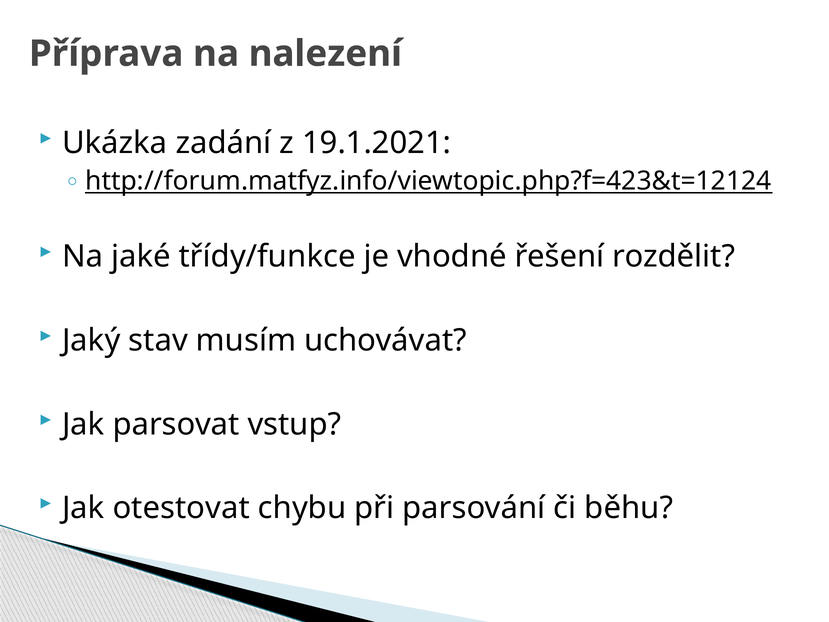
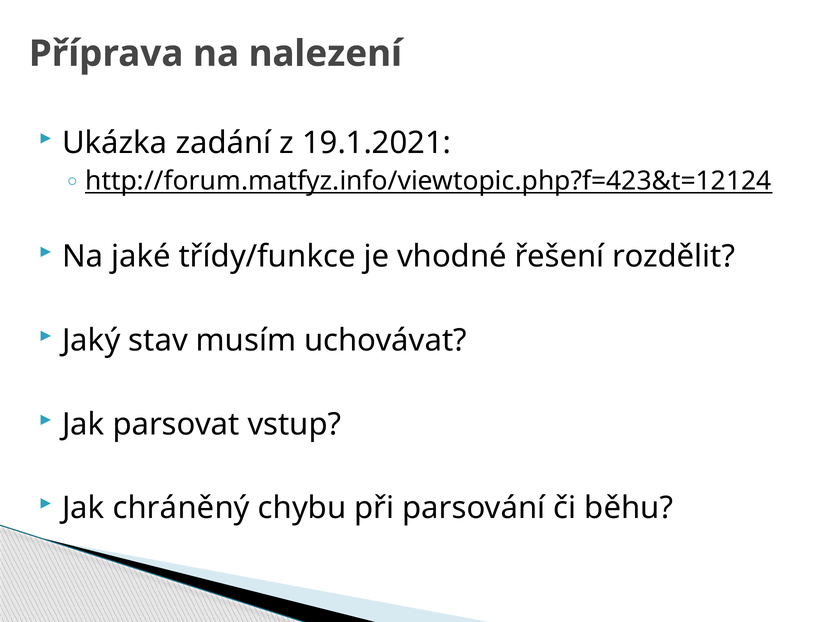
otestovat: otestovat -> chráněný
